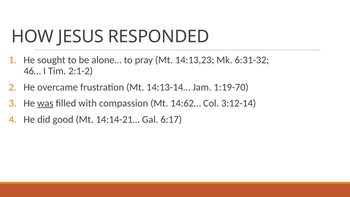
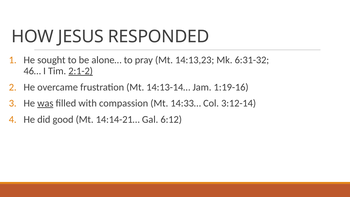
2:1-2 underline: none -> present
1:19-70: 1:19-70 -> 1:19-16
14:62…: 14:62… -> 14:33…
6:17: 6:17 -> 6:12
